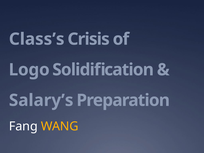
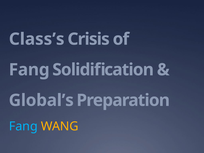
Logo at (29, 70): Logo -> Fang
Salary’s: Salary’s -> Global’s
Fang at (23, 126) colour: white -> light blue
